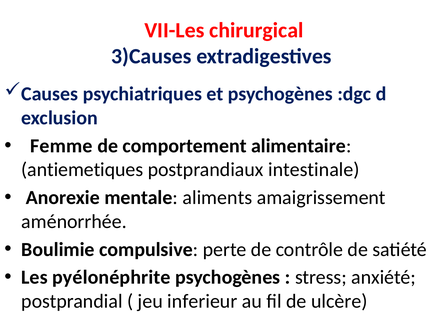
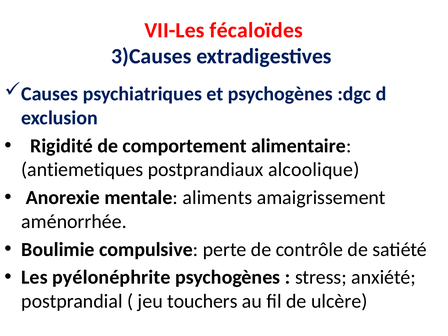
chirurgical: chirurgical -> fécaloïdes
Femme: Femme -> Rigidité
intestinale: intestinale -> alcoolique
inferieur: inferieur -> touchers
